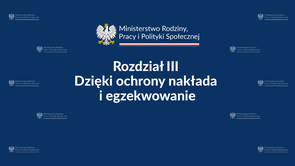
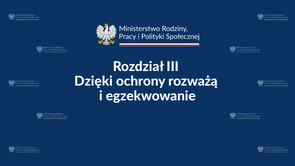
nakłada: nakłada -> rozważą
